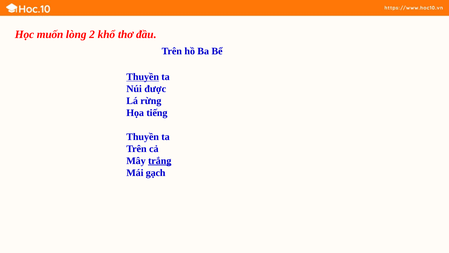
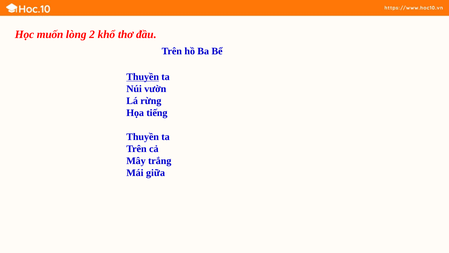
được: được -> vườn
trắng underline: present -> none
gạch: gạch -> giữa
